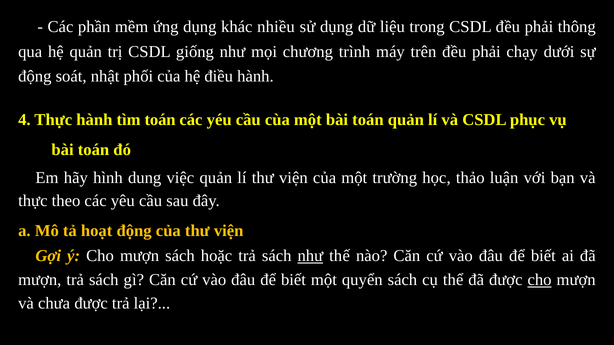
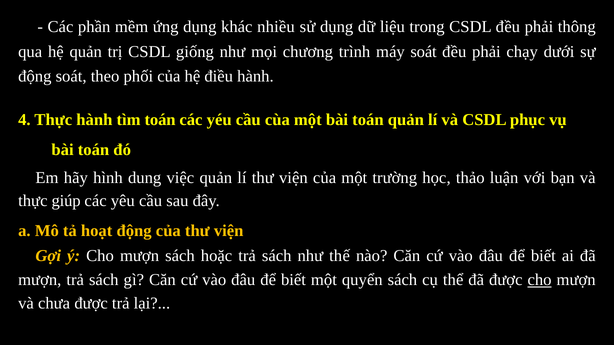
máy trên: trên -> soát
nhật: nhật -> theo
theo: theo -> giúp
như at (310, 256) underline: present -> none
